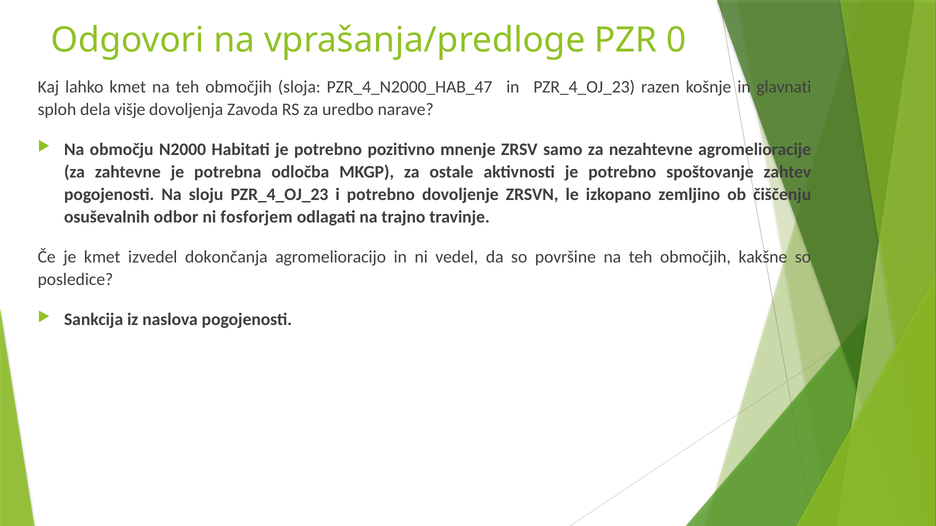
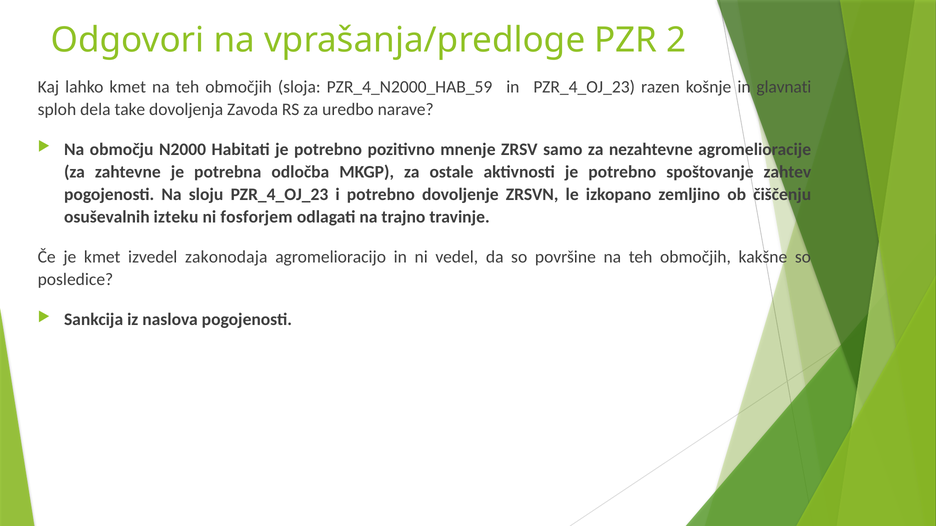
0: 0 -> 2
PZR_4_N2000_HAB_47: PZR_4_N2000_HAB_47 -> PZR_4_N2000_HAB_59
višje: višje -> take
odbor: odbor -> izteku
dokončanja: dokončanja -> zakonodaja
